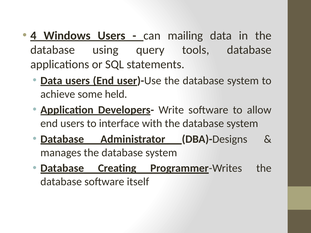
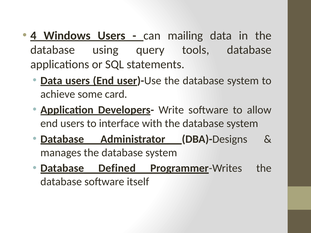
held: held -> card
Creating: Creating -> Defined
